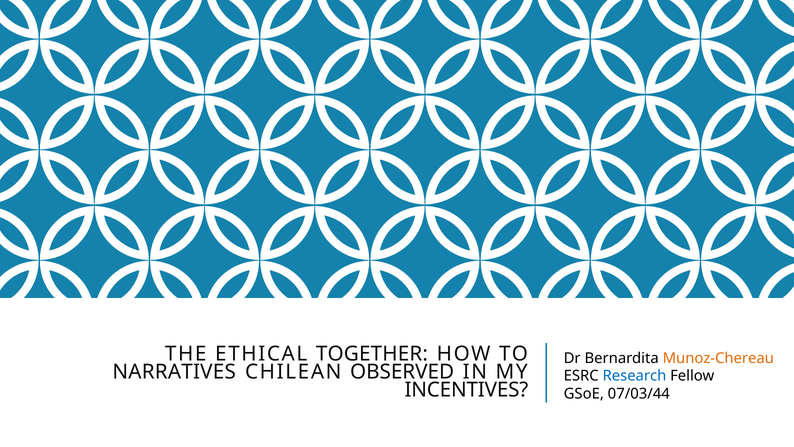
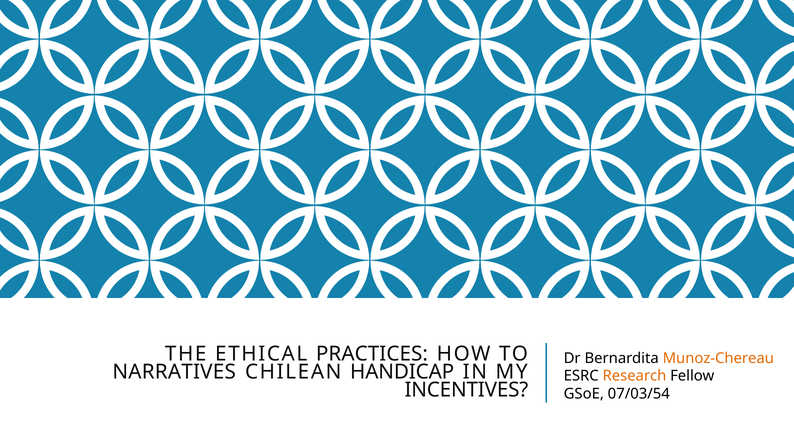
TOGETHER: TOGETHER -> PRACTICES
OBSERVED: OBSERVED -> HANDICAP
Research colour: blue -> orange
07/03/44: 07/03/44 -> 07/03/54
